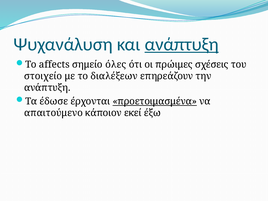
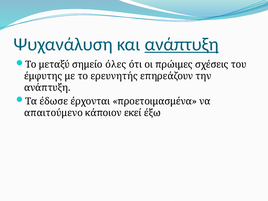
affects: affects -> μεταξύ
στοιχείο: στοιχείο -> έμφυτης
διαλέξεων: διαλέξεων -> ερευνητής
προετοιμασμένα underline: present -> none
